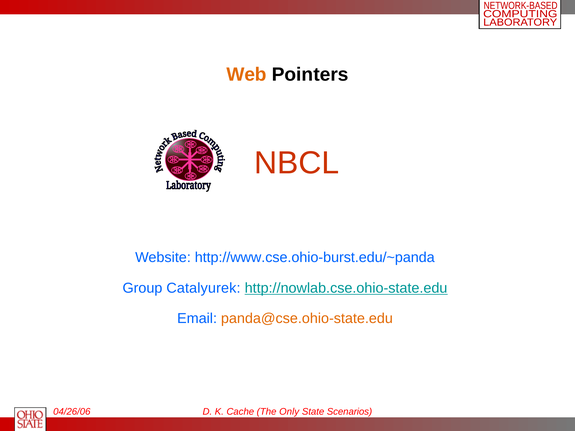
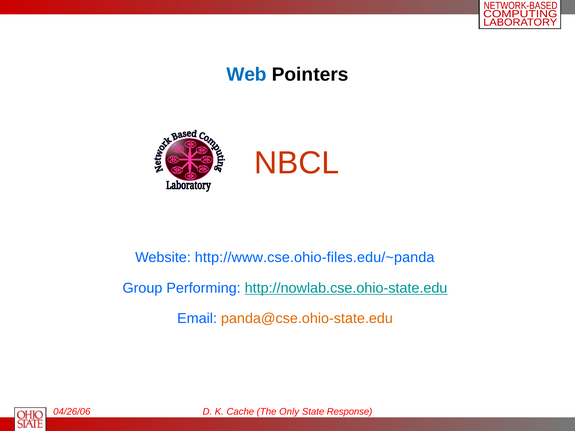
Web colour: orange -> blue
http://www.cse.ohio-burst.edu/~panda: http://www.cse.ohio-burst.edu/~panda -> http://www.cse.ohio-files.edu/~panda
Catalyurek: Catalyurek -> Performing
Scenarios: Scenarios -> Response
